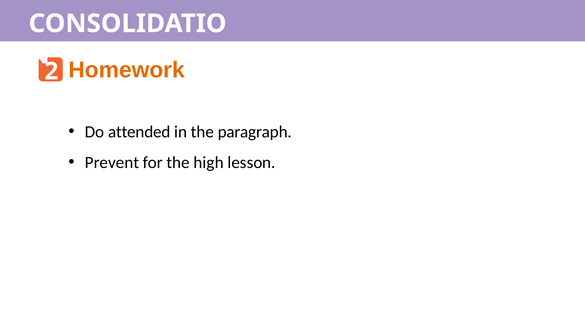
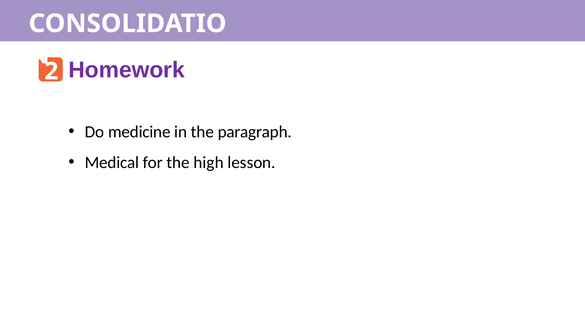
Homework colour: orange -> purple
attended: attended -> medicine
Prevent: Prevent -> Medical
